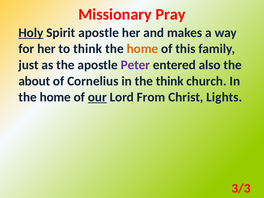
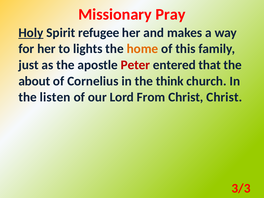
Spirit apostle: apostle -> refugee
to think: think -> lights
Peter colour: purple -> red
also: also -> that
home at (55, 97): home -> listen
our underline: present -> none
Christ Lights: Lights -> Christ
